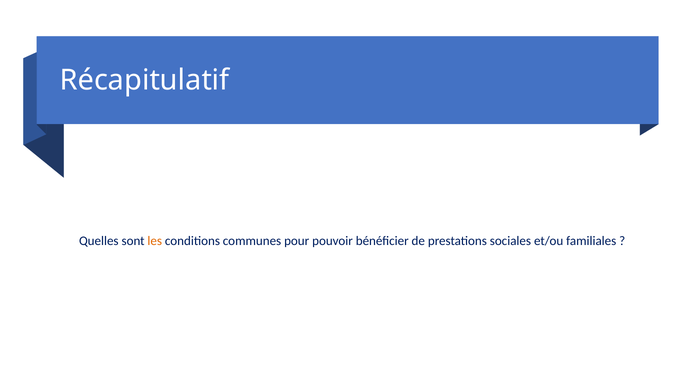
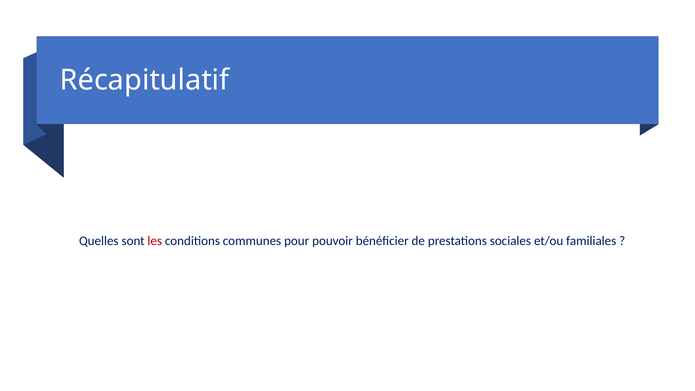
les colour: orange -> red
